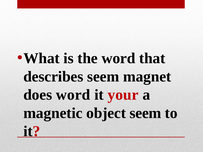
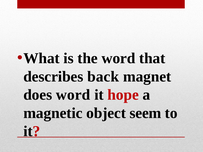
describes seem: seem -> back
your: your -> hope
